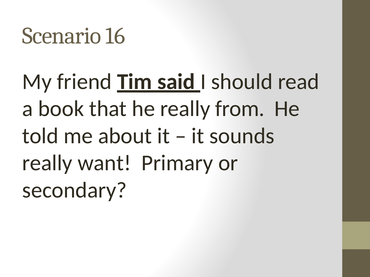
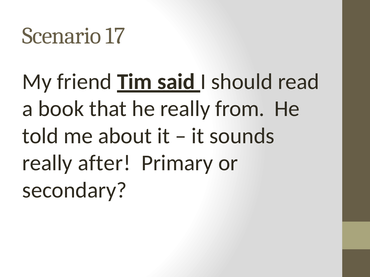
16: 16 -> 17
want: want -> after
